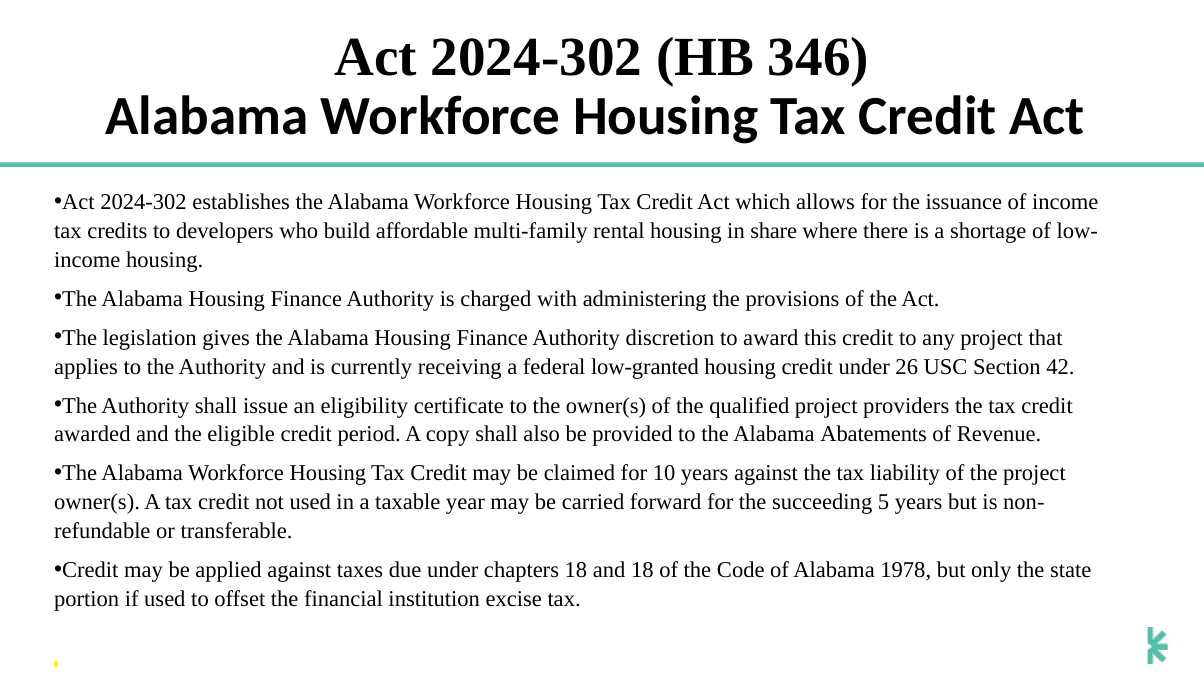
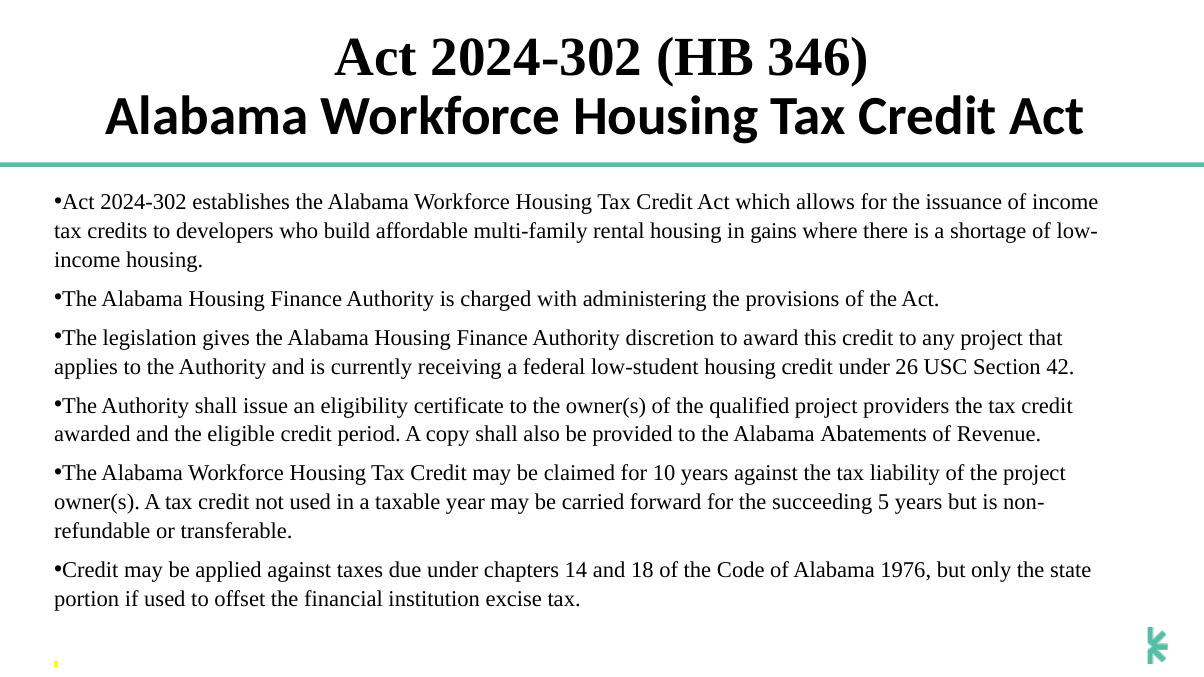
share: share -> gains
low-granted: low-granted -> low-student
chapters 18: 18 -> 14
1978: 1978 -> 1976
